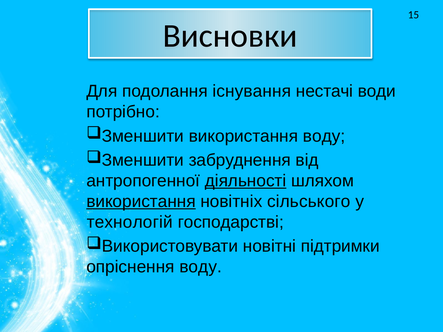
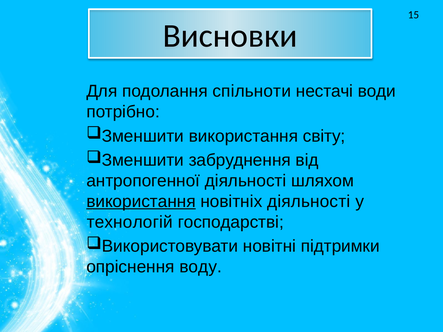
існування: існування -> спільноти
використання воду: воду -> світу
діяльності at (246, 181) underline: present -> none
новітніх сільського: сільського -> діяльності
